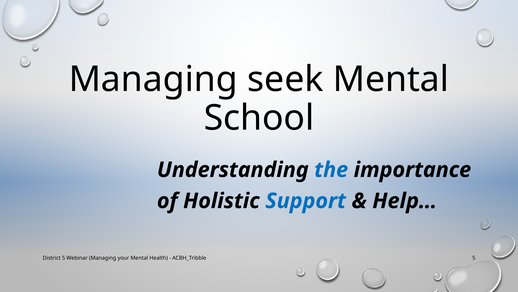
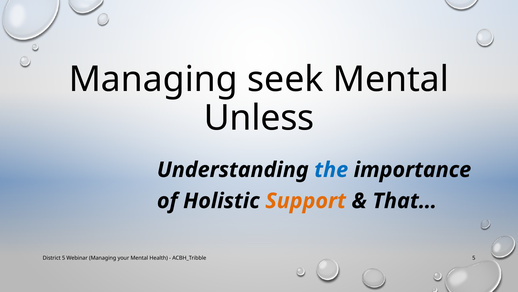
School: School -> Unless
Support colour: blue -> orange
Help…: Help… -> That…
